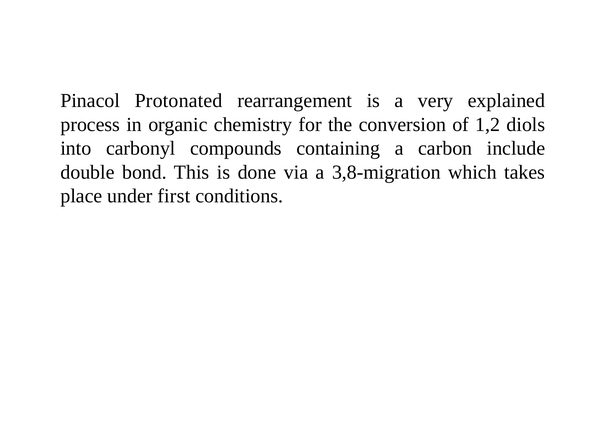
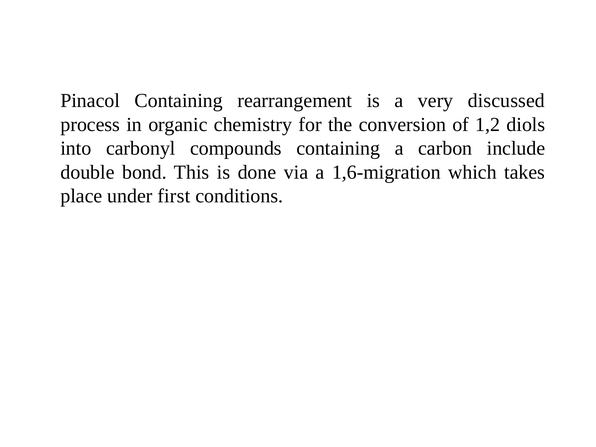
Pinacol Protonated: Protonated -> Containing
explained: explained -> discussed
3,8-migration: 3,8-migration -> 1,6-migration
